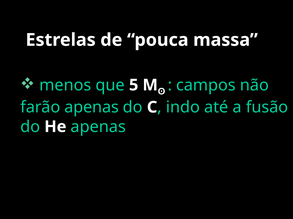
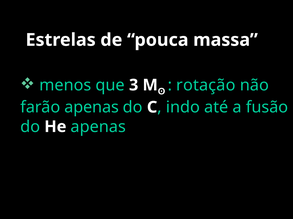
5: 5 -> 3
campos: campos -> rotação
